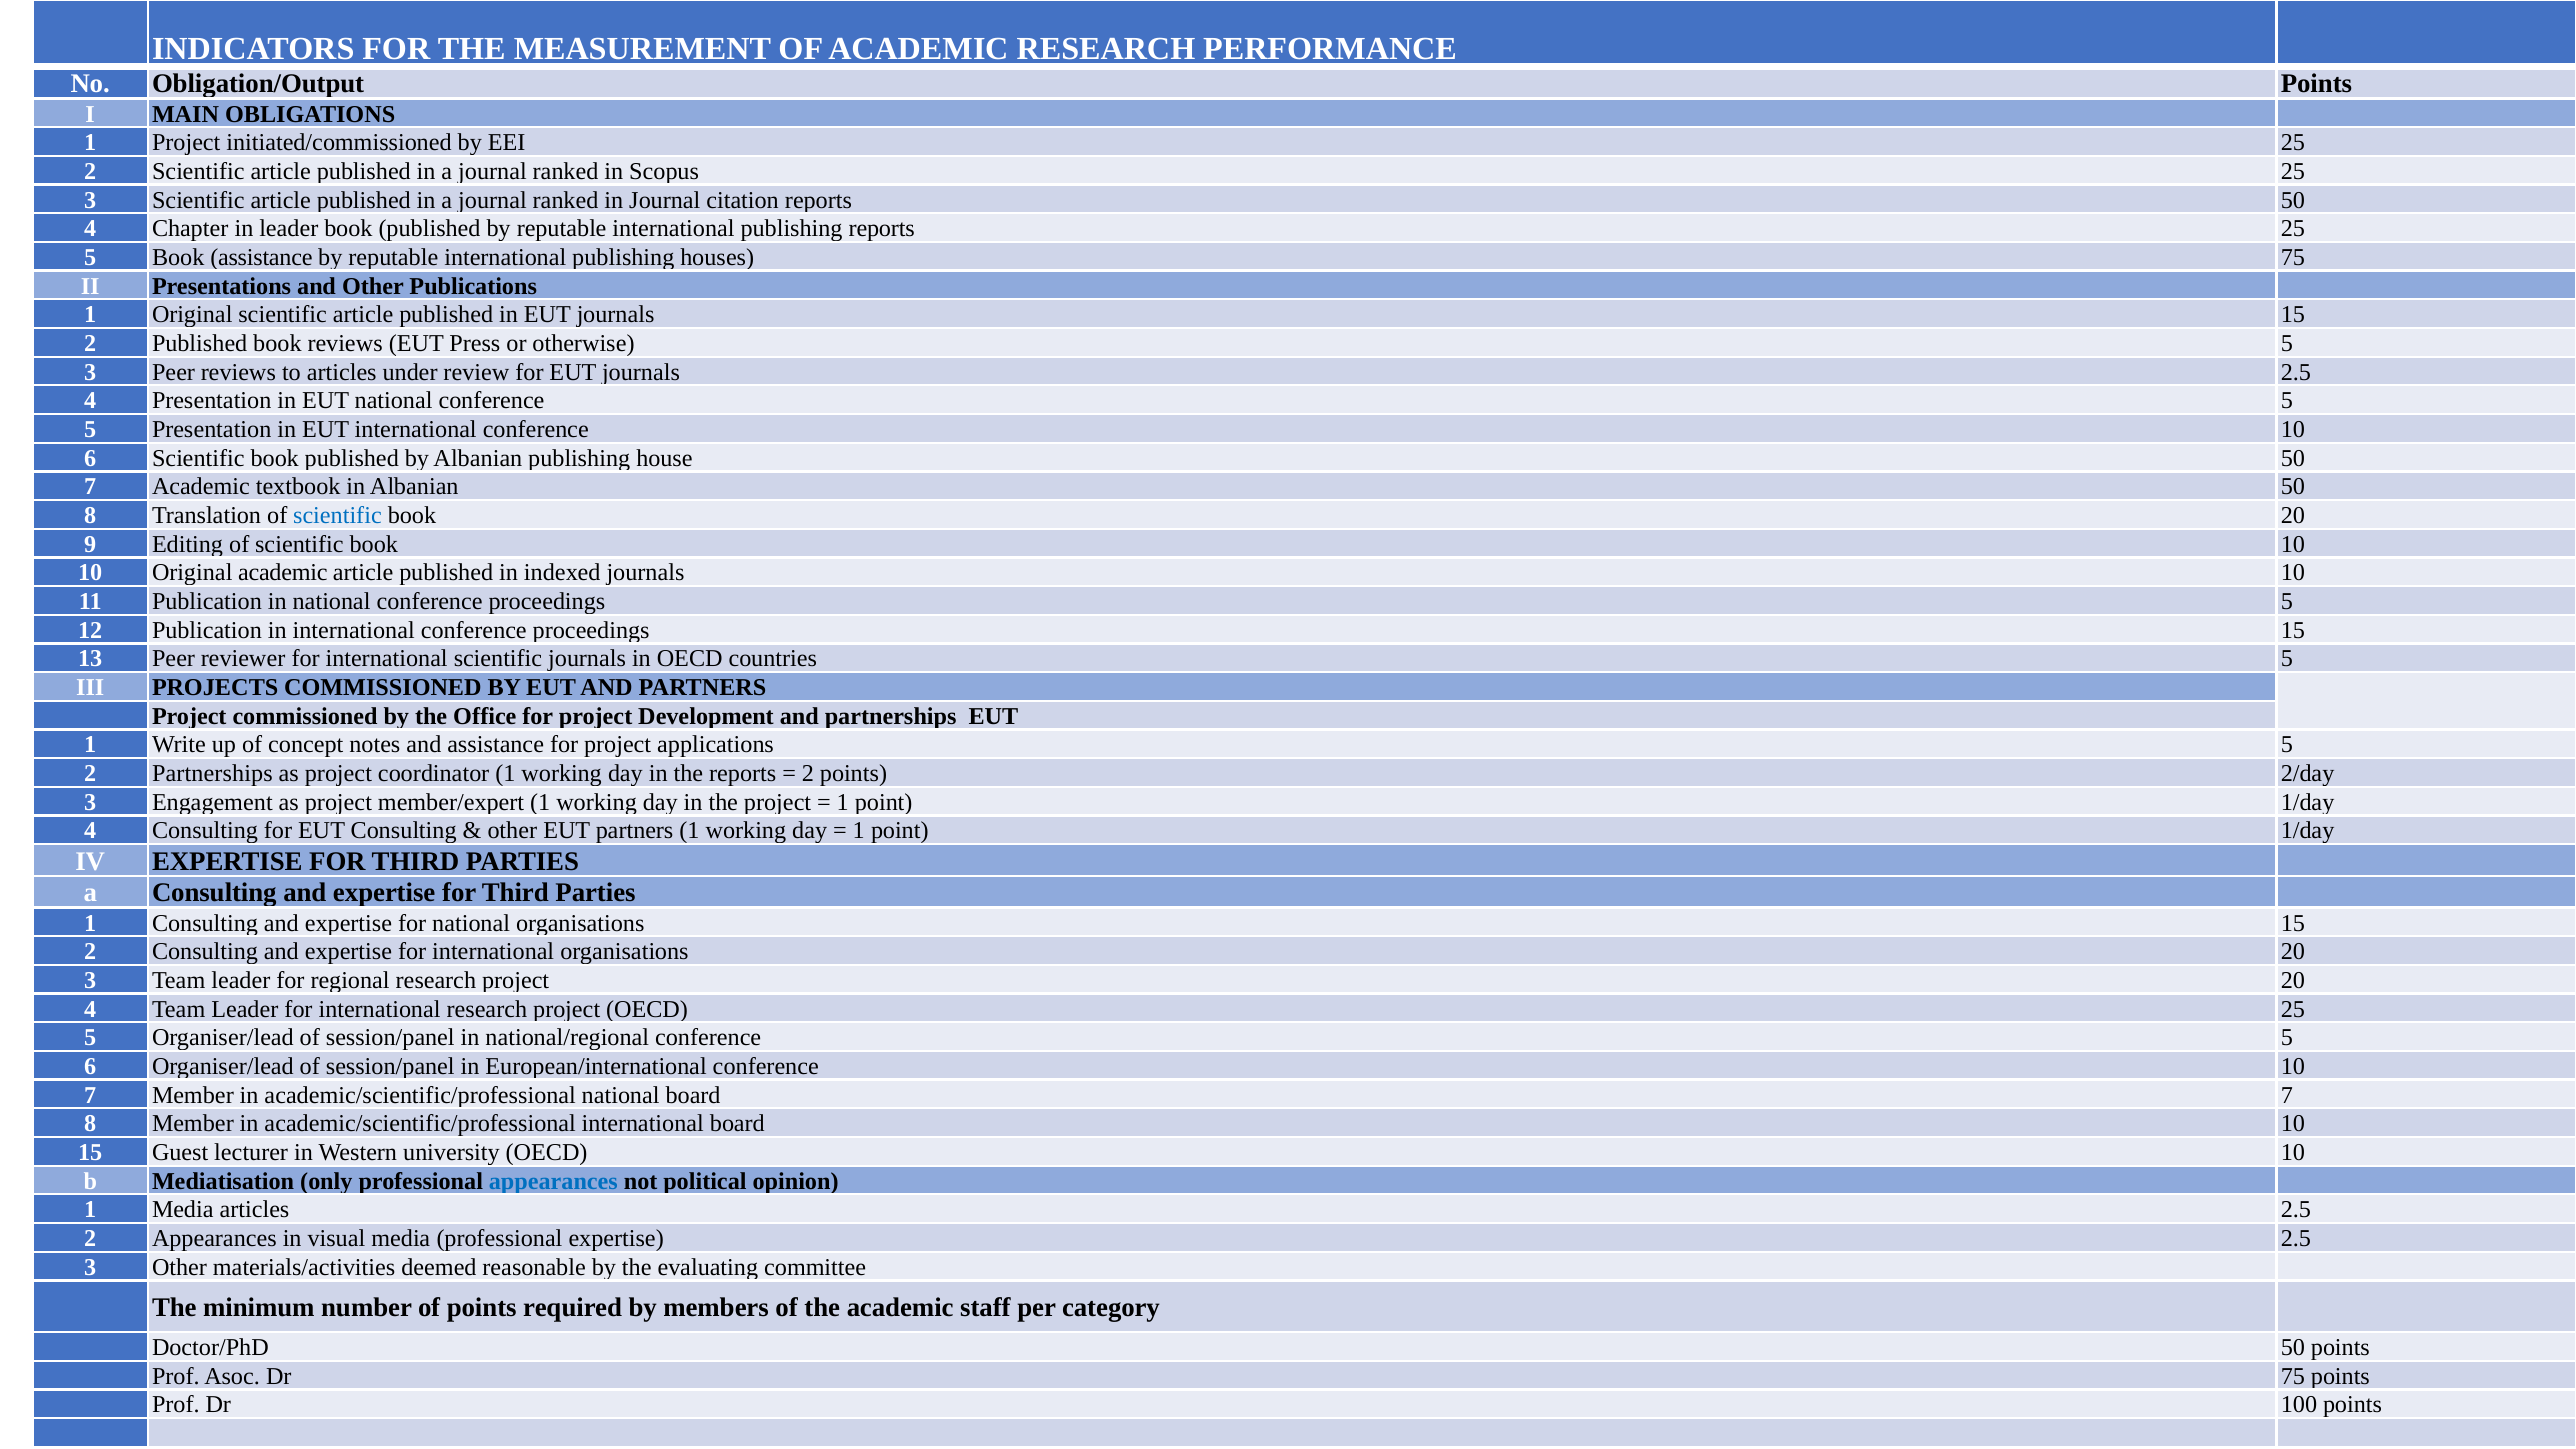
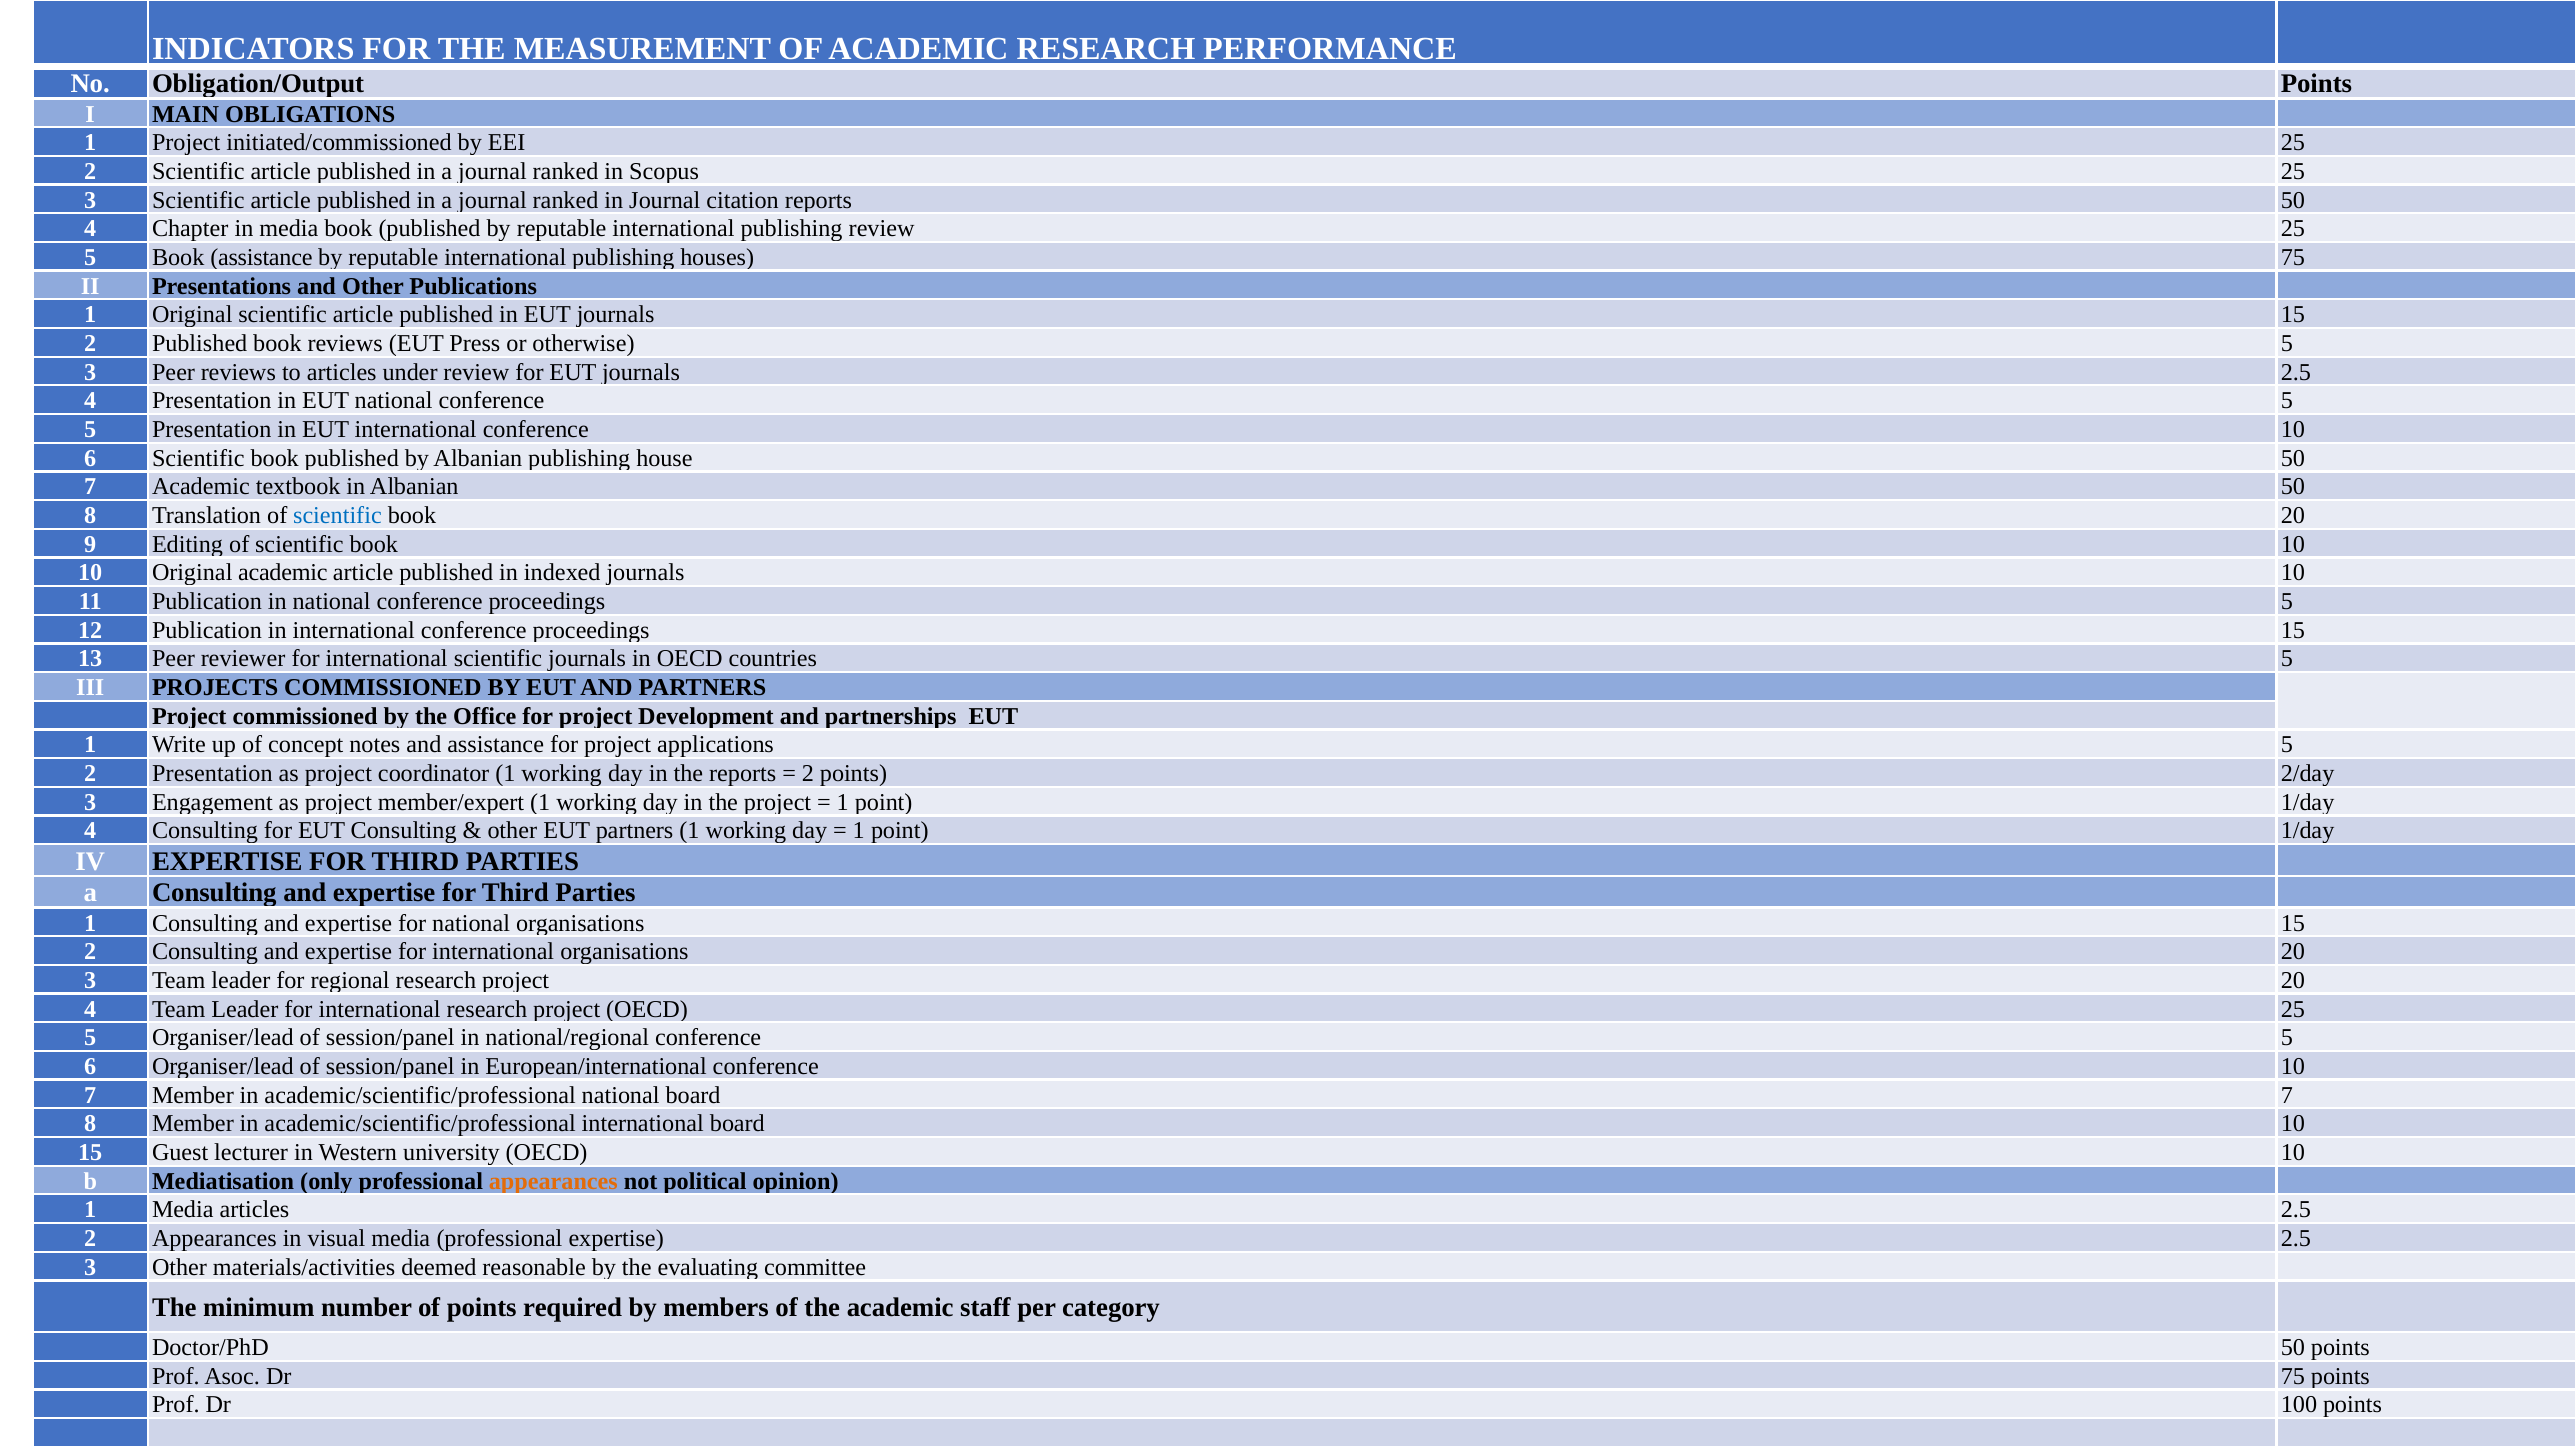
in leader: leader -> media
publishing reports: reports -> review
2 Partnerships: Partnerships -> Presentation
appearances at (553, 1181) colour: blue -> orange
